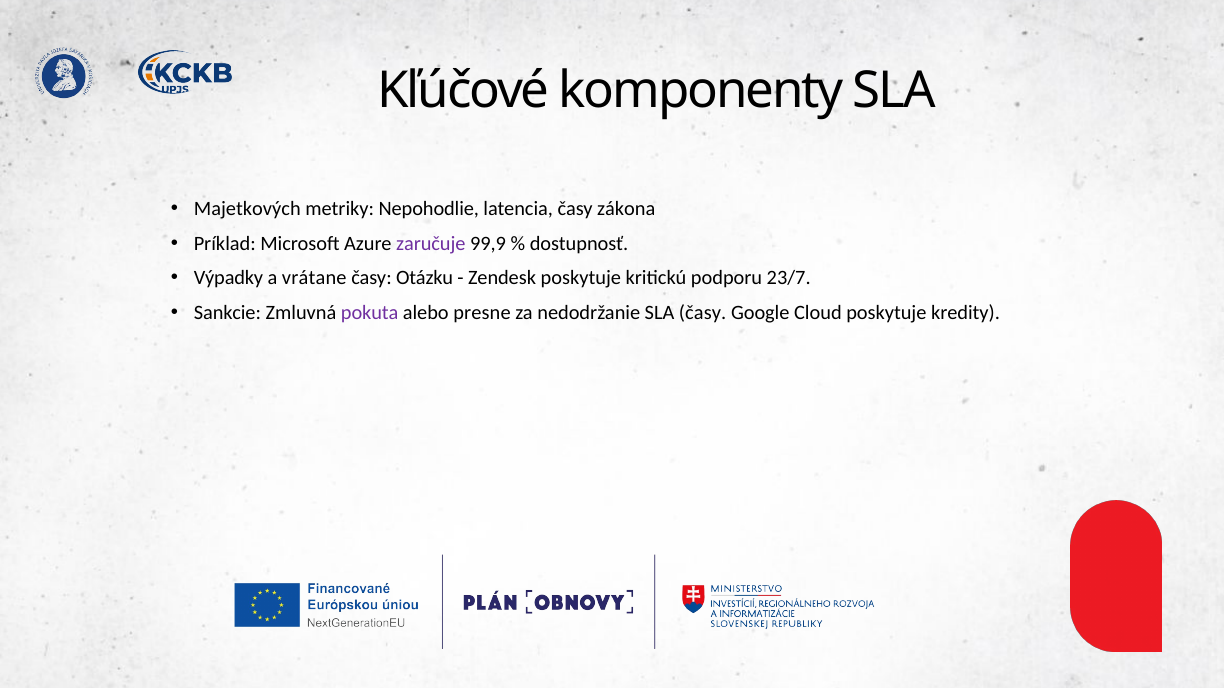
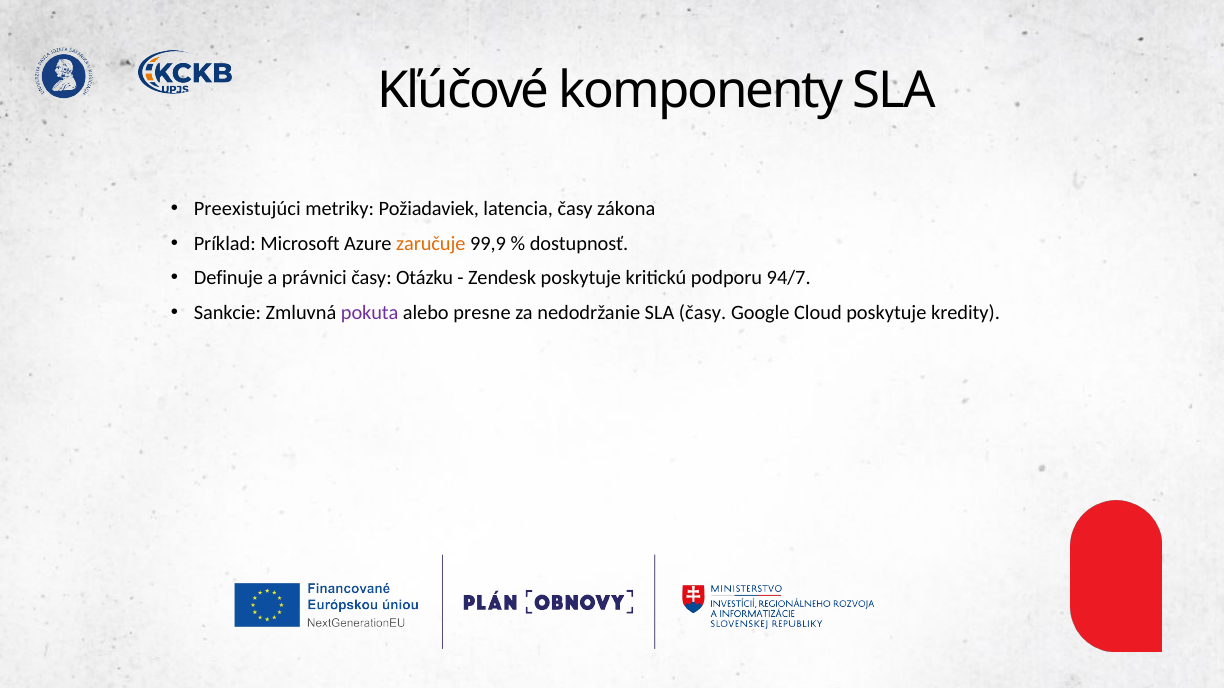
Majetkových: Majetkových -> Preexistujúci
Nepohodlie: Nepohodlie -> Požiadaviek
zaručuje colour: purple -> orange
Výpadky: Výpadky -> Definuje
vrátane: vrátane -> právnici
23/7: 23/7 -> 94/7
